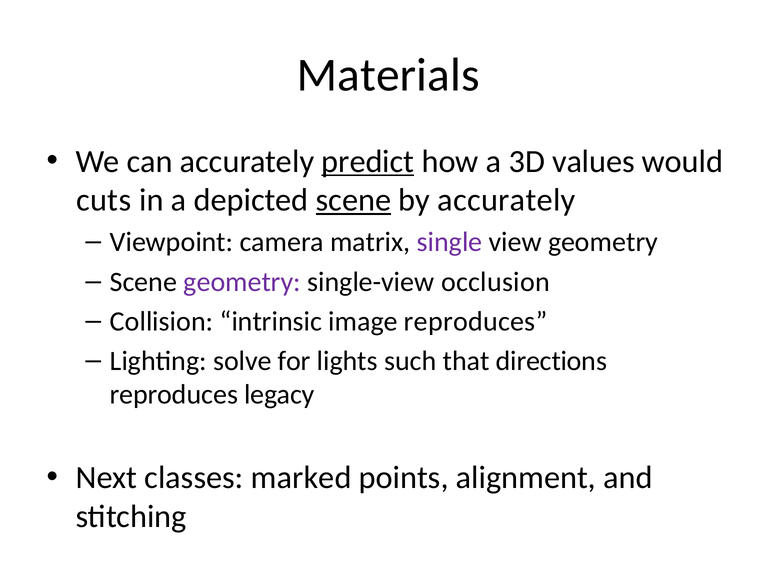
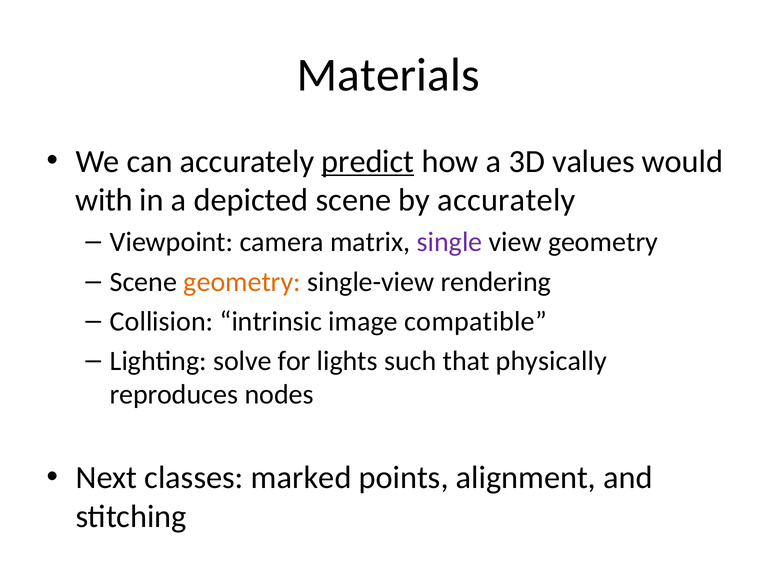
cuts: cuts -> with
scene at (353, 200) underline: present -> none
geometry at (242, 282) colour: purple -> orange
occlusion: occlusion -> rendering
image reproduces: reproduces -> compatible
directions: directions -> physically
legacy: legacy -> nodes
